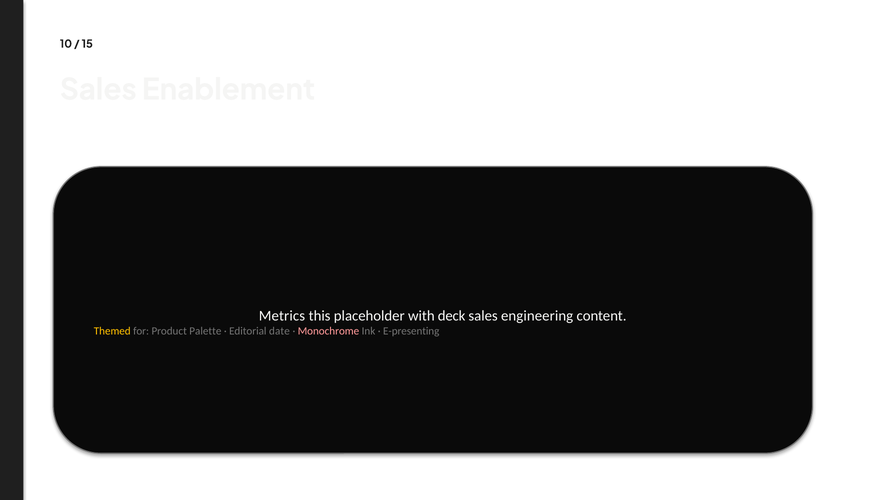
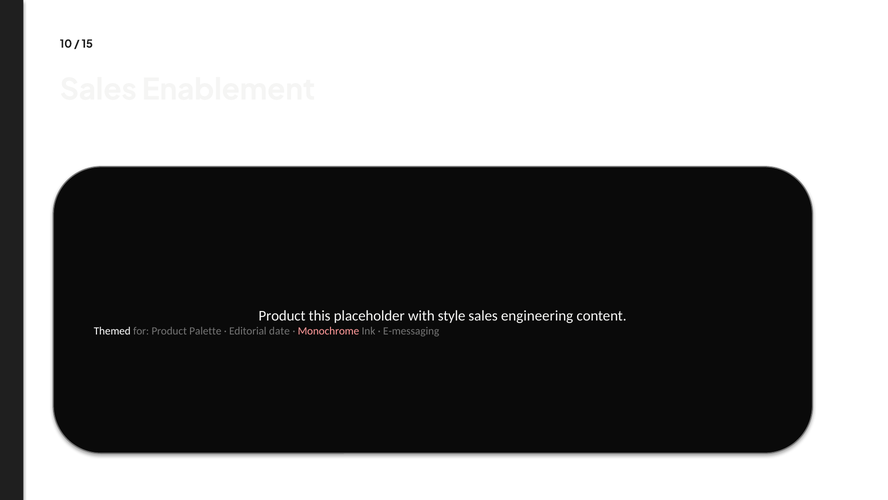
Metrics at (282, 316): Metrics -> Product
deck: deck -> style
Themed colour: yellow -> white
E-presenting: E-presenting -> E-messaging
